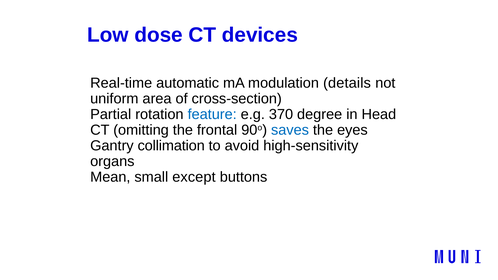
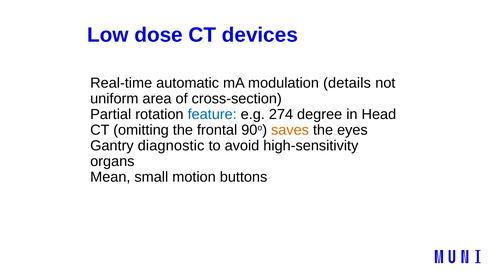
370: 370 -> 274
saves colour: blue -> orange
collimation: collimation -> diagnostic
except: except -> motion
